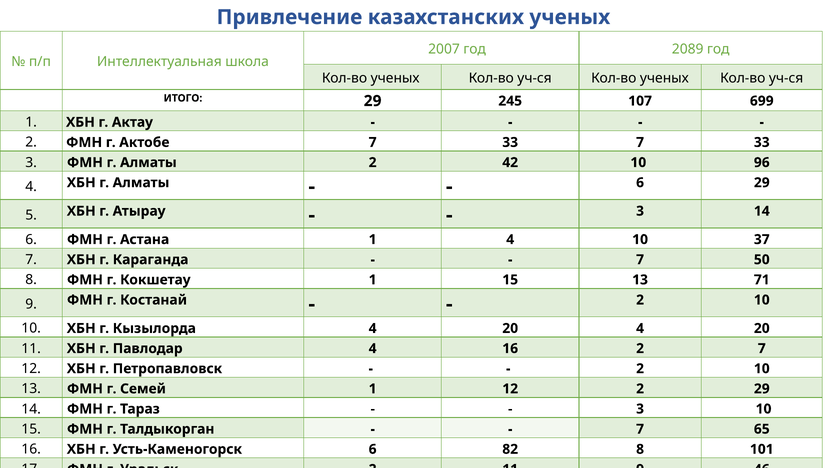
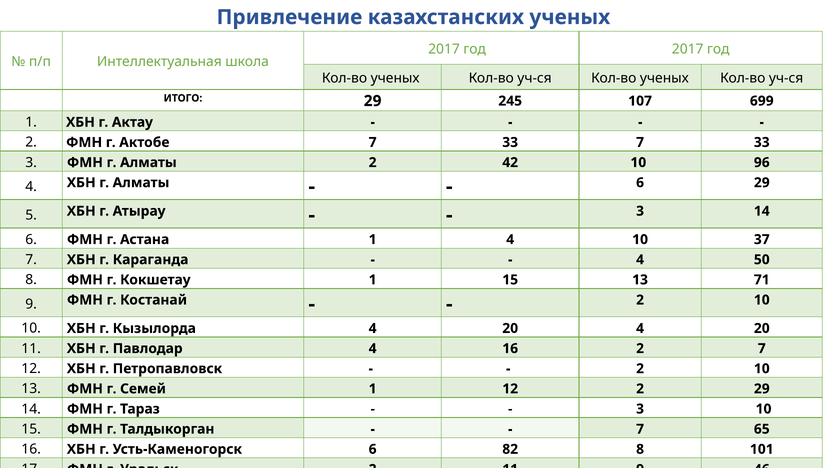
2007 at (444, 49): 2007 -> 2017
год 2089: 2089 -> 2017
7 at (640, 260): 7 -> 4
